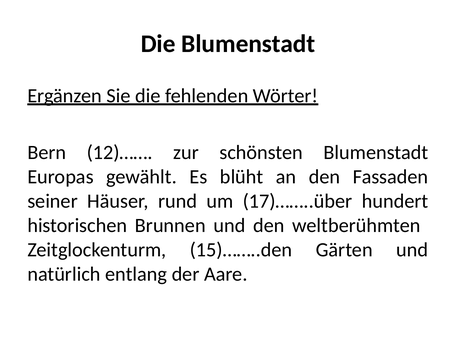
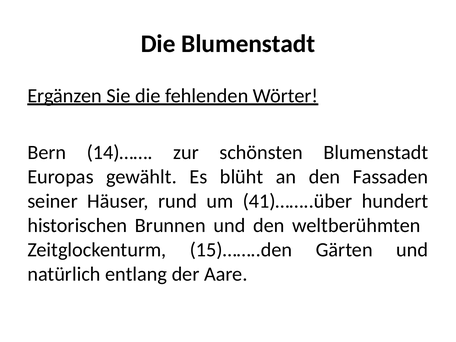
12)……: 12)…… -> 14)……
17)……..über: 17)……..über -> 41)……..über
